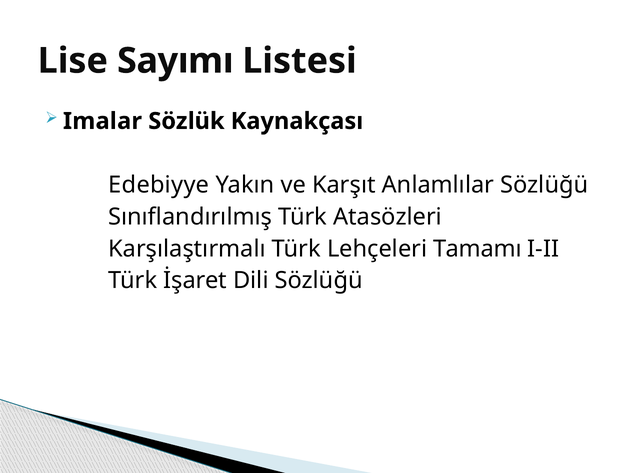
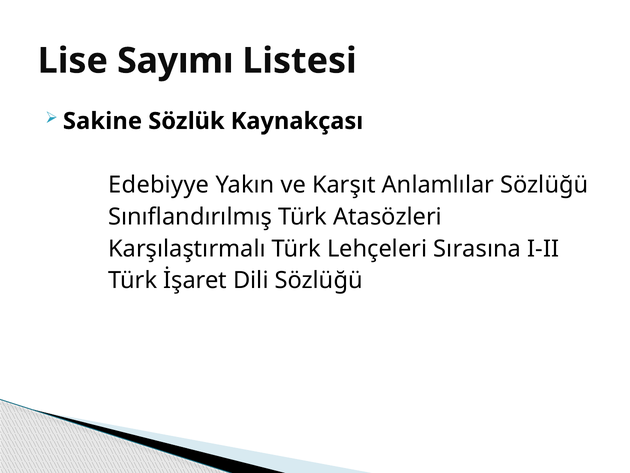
Imalar: Imalar -> Sakine
Tamamı: Tamamı -> Sırasına
